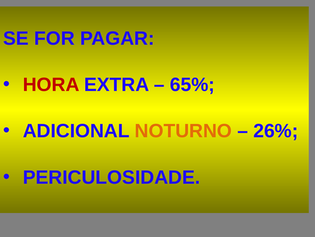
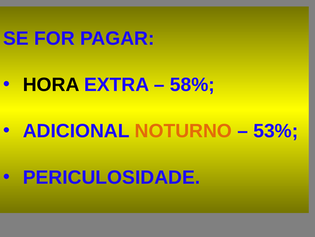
HORA colour: red -> black
65%: 65% -> 58%
26%: 26% -> 53%
